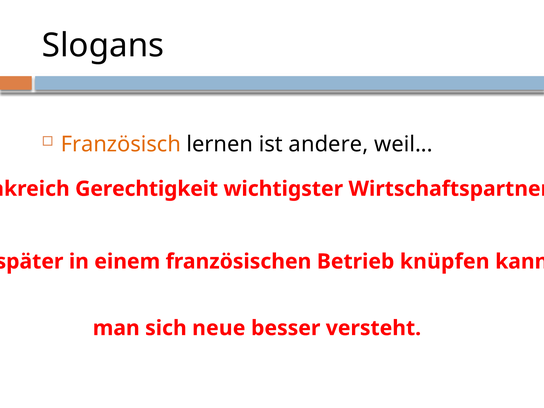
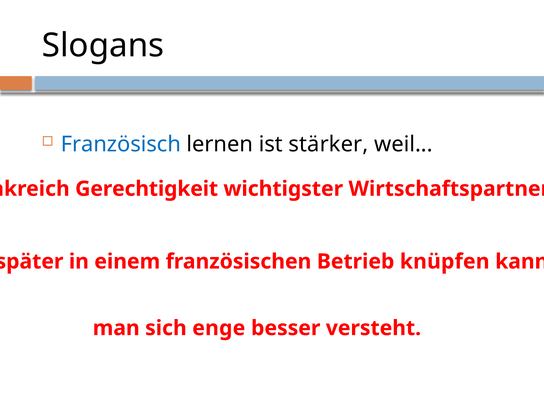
Französisch colour: orange -> blue
andere: andere -> stärker
neue: neue -> enge
